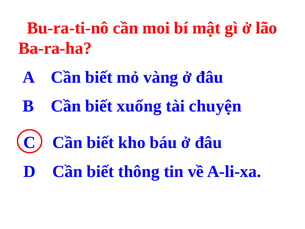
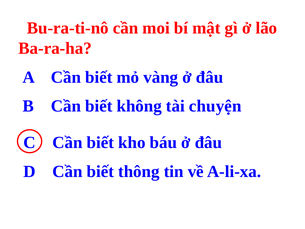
xuống: xuống -> không
